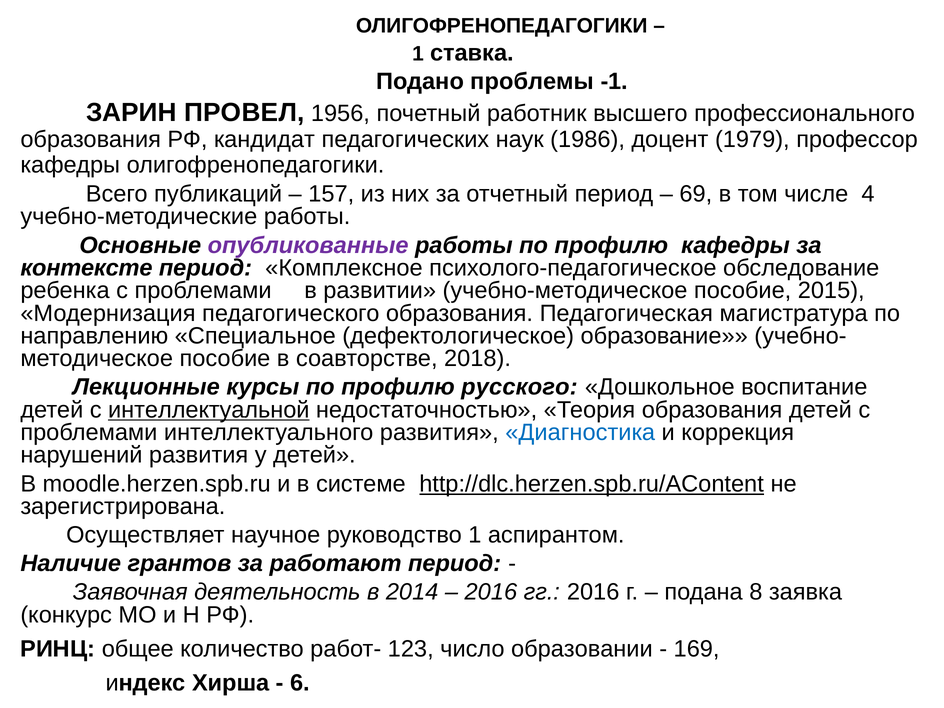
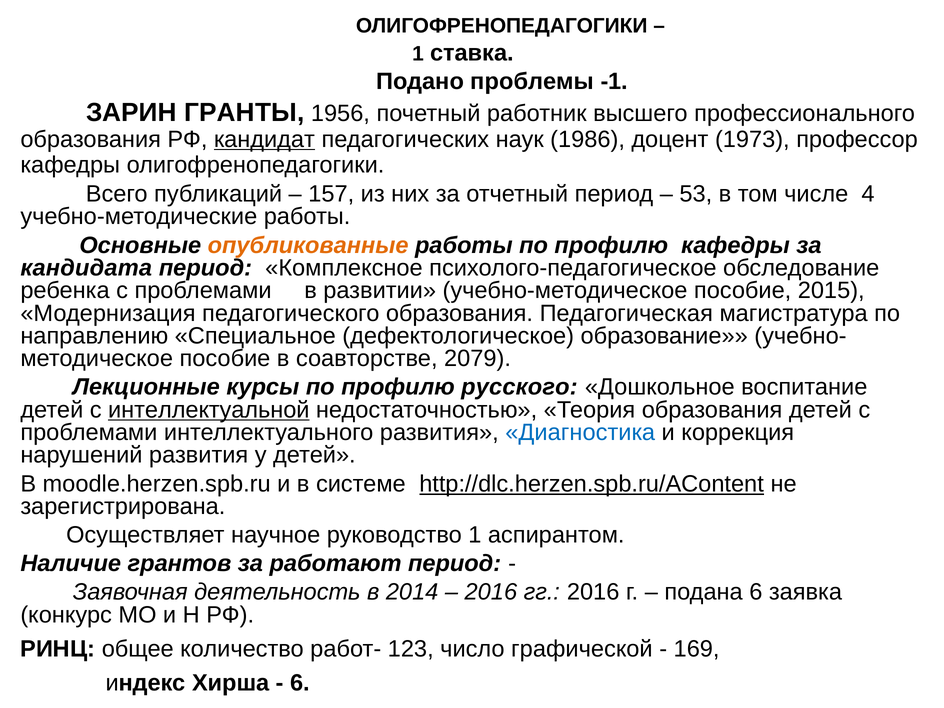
ПРОВЕЛ: ПРОВЕЛ -> ГРАНТЫ
кандидат underline: none -> present
1979: 1979 -> 1973
69: 69 -> 53
опубликованные colour: purple -> orange
контексте: контексте -> кандидата
2018: 2018 -> 2079
подана 8: 8 -> 6
образовании: образовании -> графической
